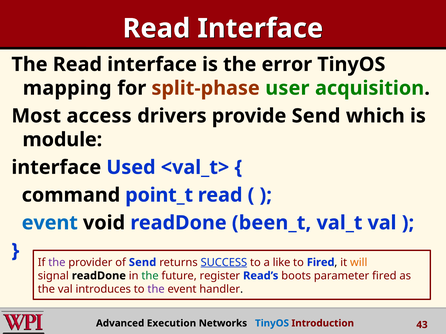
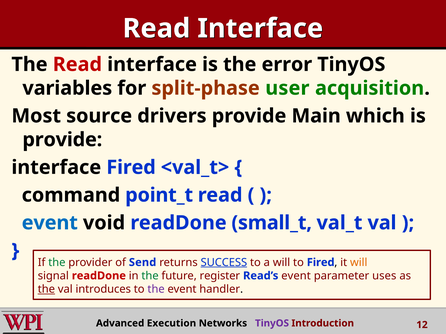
Read at (77, 65) colour: black -> red
mapping: mapping -> variables
access: access -> source
provide Send: Send -> Main
module at (62, 140): module -> provide
interface Used: Used -> Fired
been_t: been_t -> small_t
the at (57, 263) colour: purple -> green
a like: like -> will
readDone at (99, 276) colour: black -> red
Read’s boots: boots -> event
parameter fired: fired -> uses
the at (46, 289) underline: none -> present
TinyOS at (272, 324) colour: blue -> purple
43: 43 -> 12
